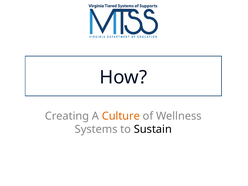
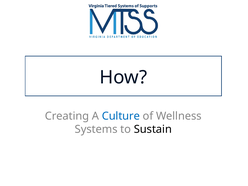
Culture colour: orange -> blue
